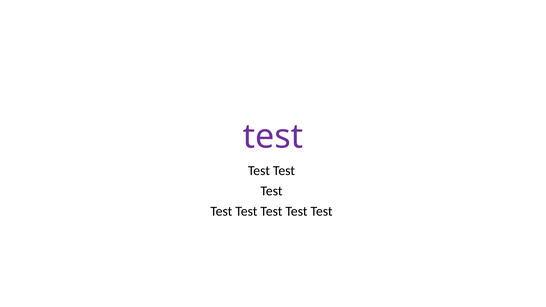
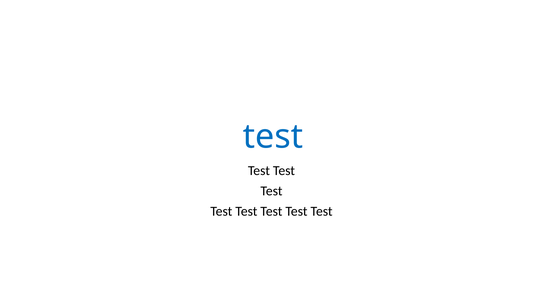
test at (273, 136) colour: purple -> blue
